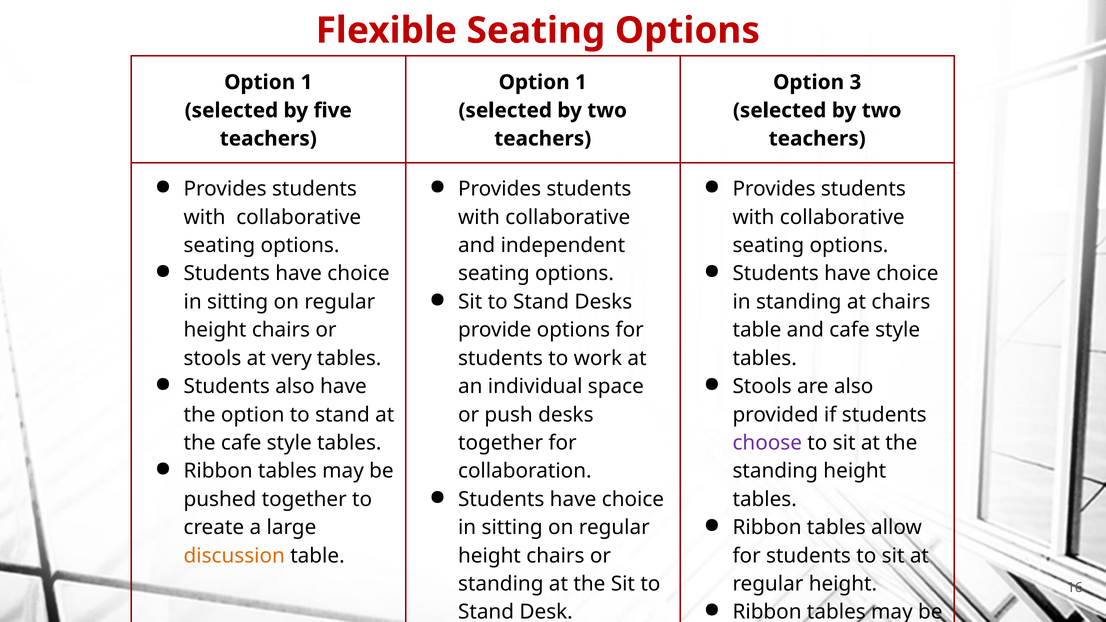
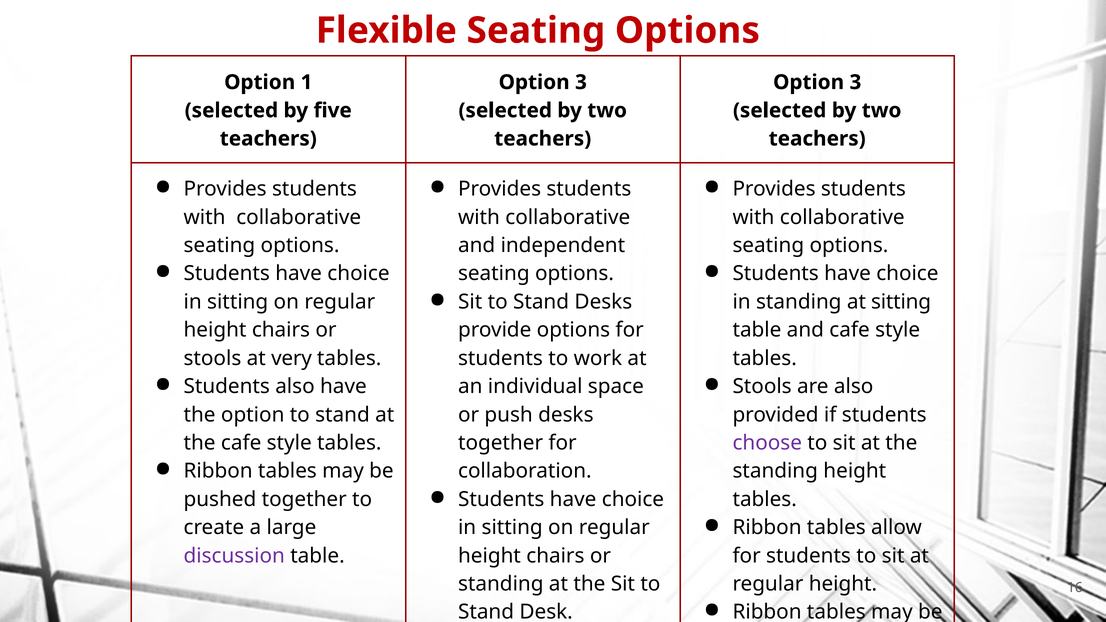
1 at (581, 82): 1 -> 3
at chairs: chairs -> sitting
discussion colour: orange -> purple
